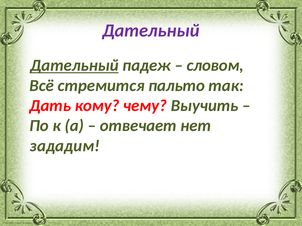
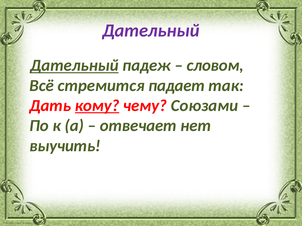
пальто: пальто -> падает
кому underline: none -> present
Выучить: Выучить -> Союзами
зададим: зададим -> выучить
